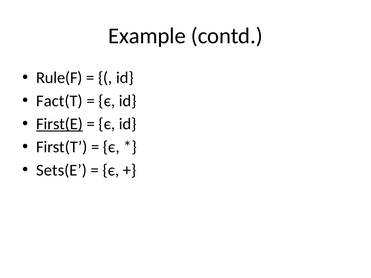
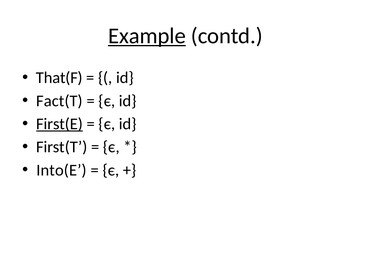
Example underline: none -> present
Rule(F: Rule(F -> That(F
Sets(E: Sets(E -> Into(E
